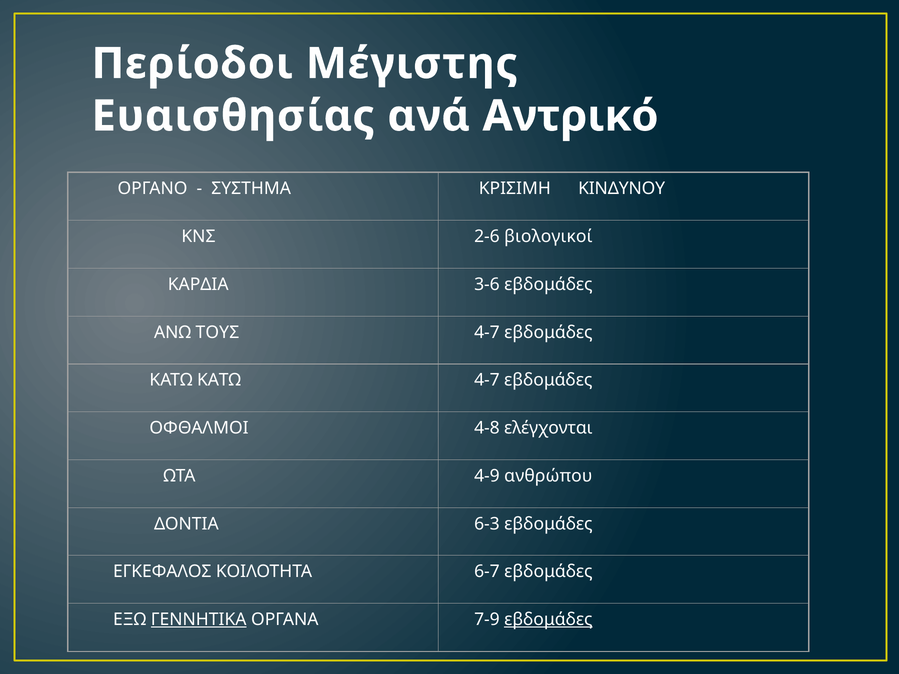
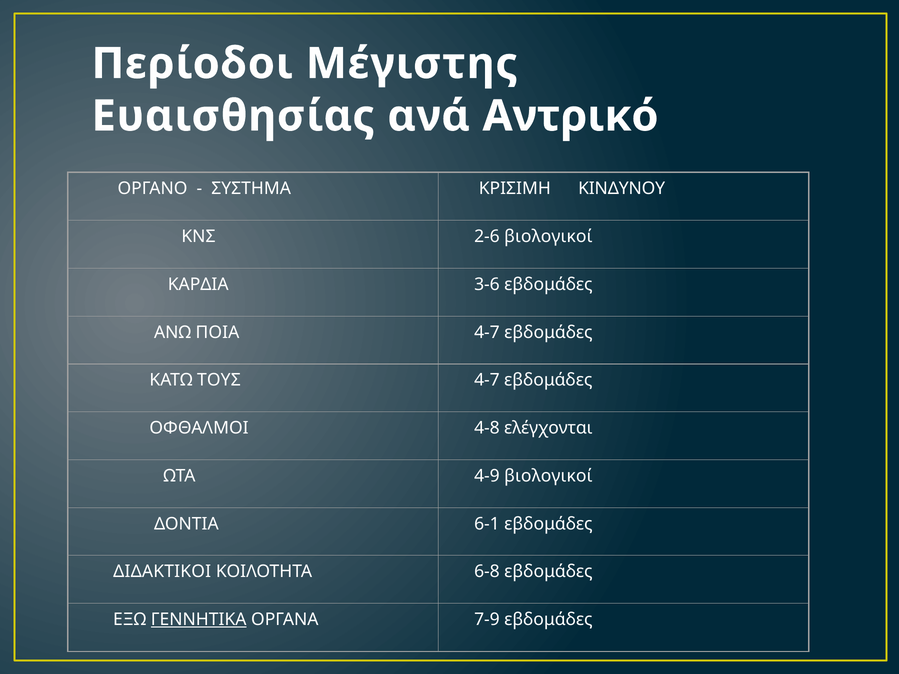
ΤΟΥΣ: ΤΟΥΣ -> ΠΟΙΑ
ΚΑΤΩ ΚΑΤΩ: ΚΑΤΩ -> ΤΟΥΣ
4-9 ανθρώπου: ανθρώπου -> βιολογικοί
6-3: 6-3 -> 6-1
ΕΓΚΕΦΑΛΟΣ: ΕΓΚΕΦΑΛΟΣ -> ΔΙΔΑΚΤΙΚΟΙ
6-7: 6-7 -> 6-8
εβδομάδες at (548, 620) underline: present -> none
